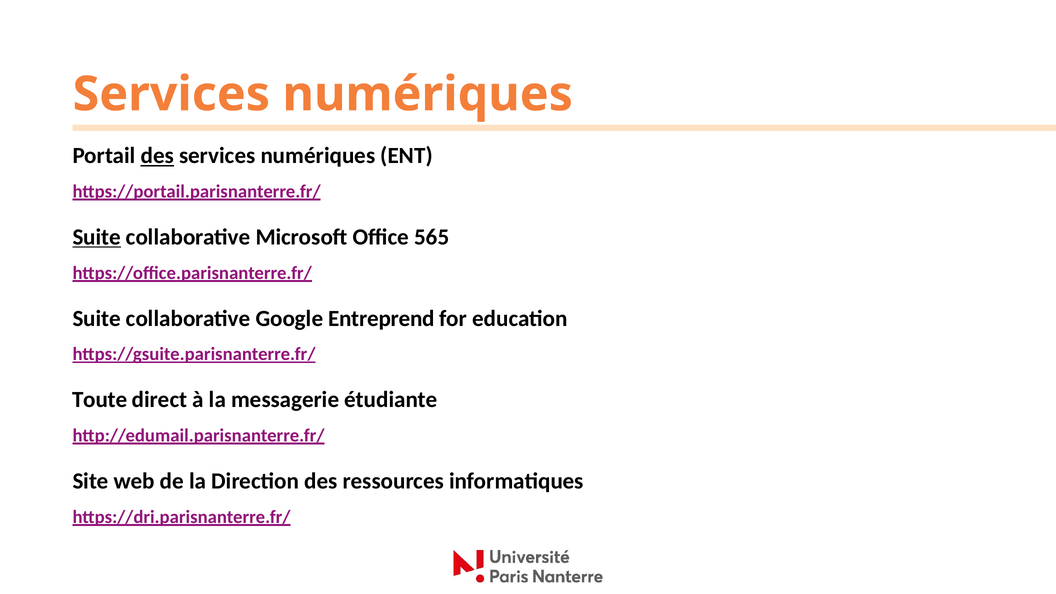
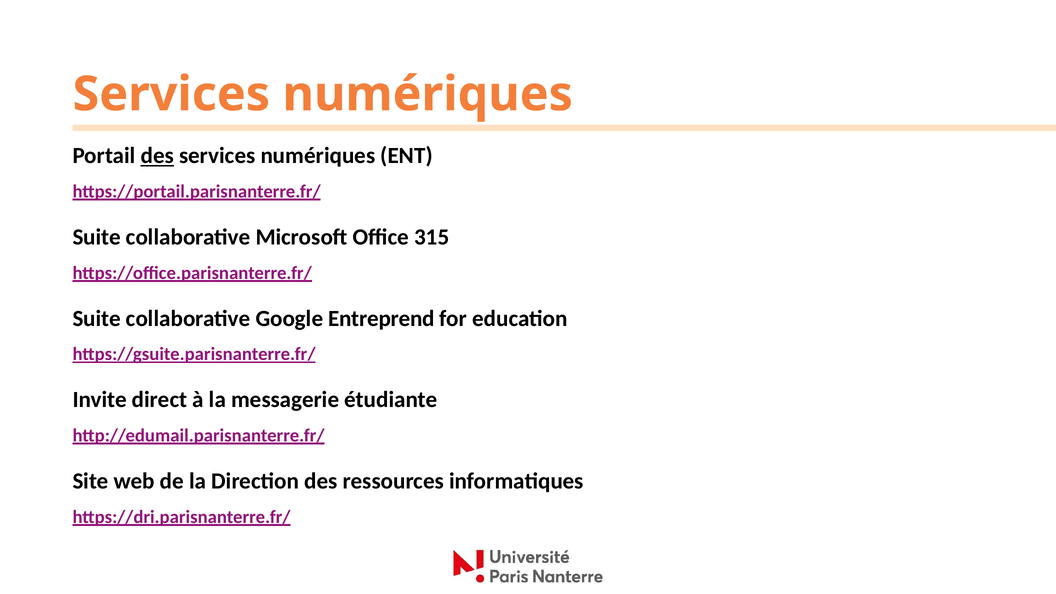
Suite at (97, 237) underline: present -> none
565: 565 -> 315
Toute: Toute -> Invite
